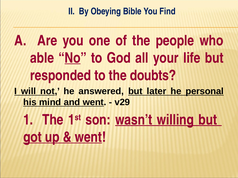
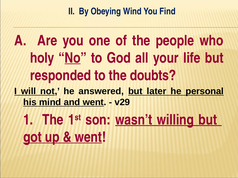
Bible: Bible -> Wind
able: able -> holy
